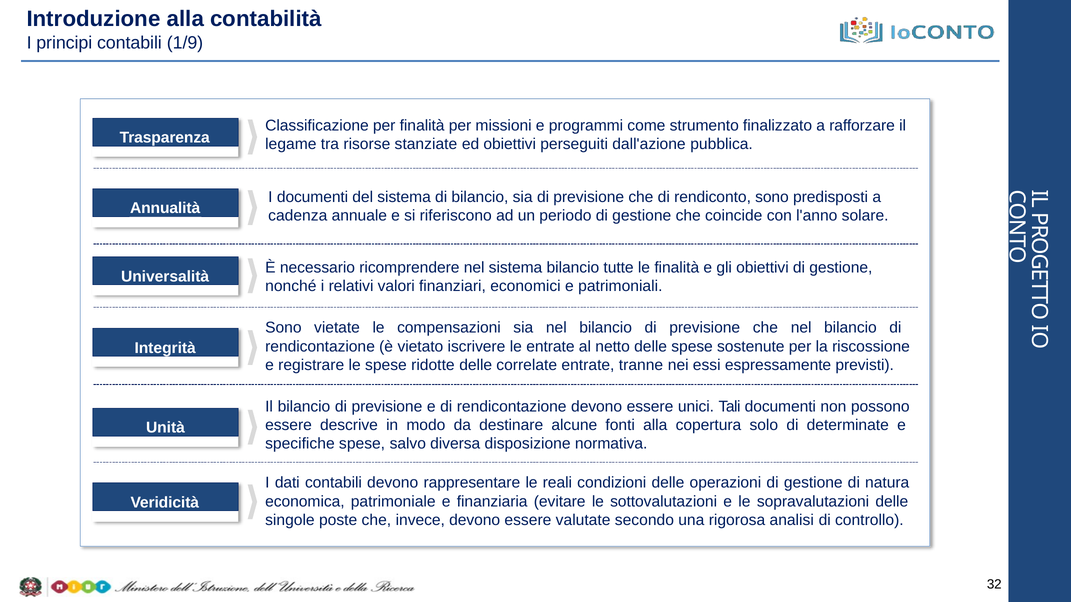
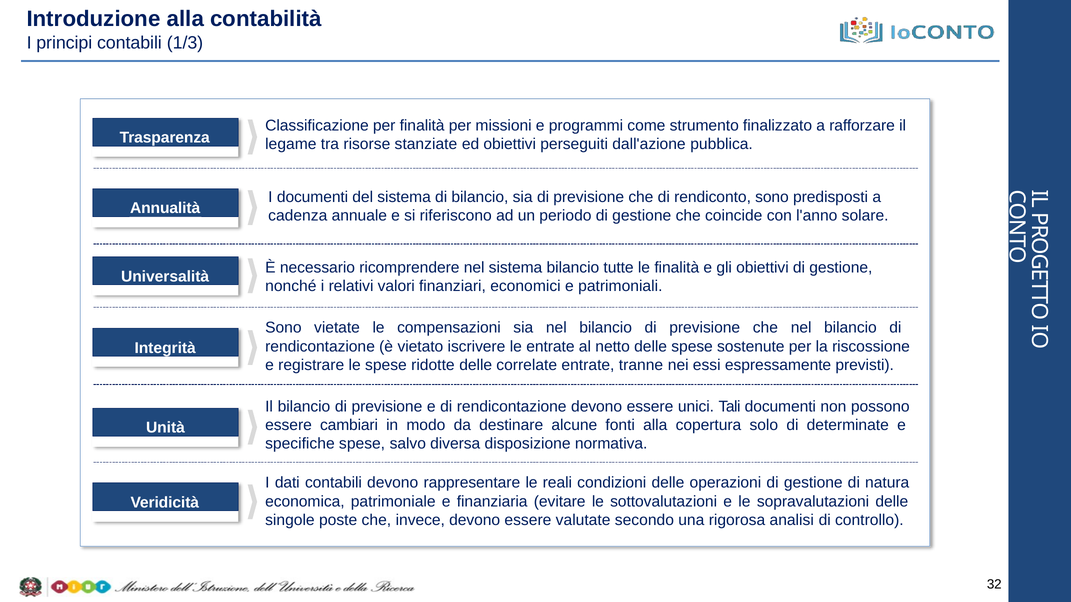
1/9: 1/9 -> 1/3
descrive: descrive -> cambiari
